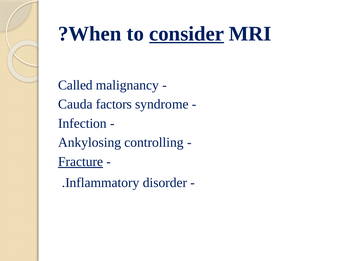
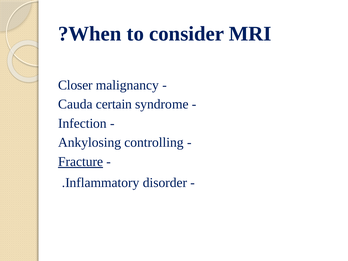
consider underline: present -> none
Called: Called -> Closer
factors: factors -> certain
